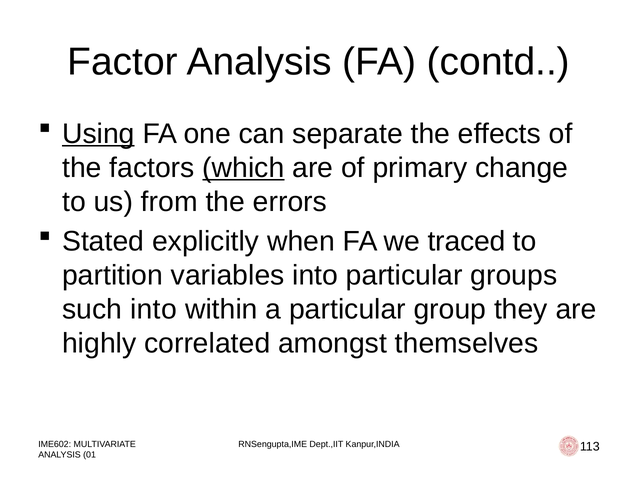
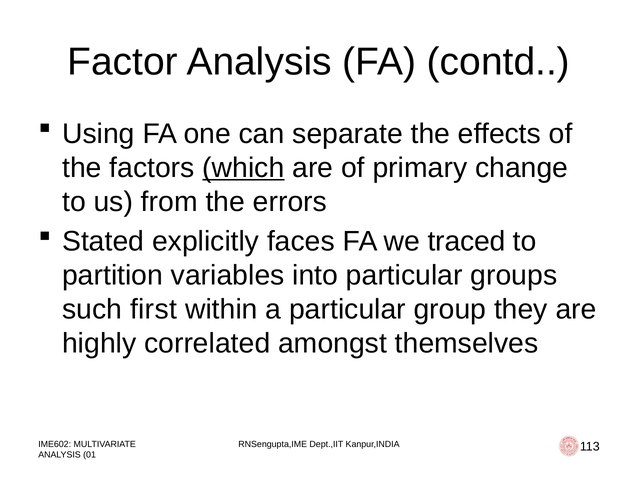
Using underline: present -> none
when: when -> faces
such into: into -> first
